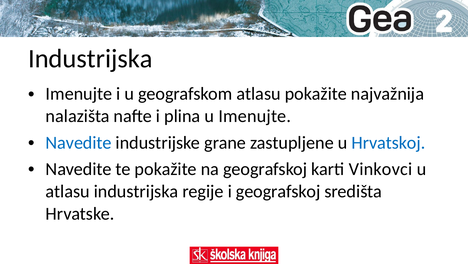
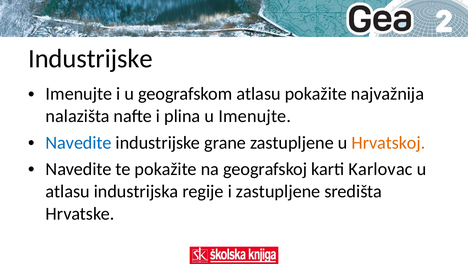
Industrijska at (90, 58): Industrijska -> Industrijske
Hrvatskoj colour: blue -> orange
Vinkovci: Vinkovci -> Karlovac
i geografskoj: geografskoj -> zastupljene
